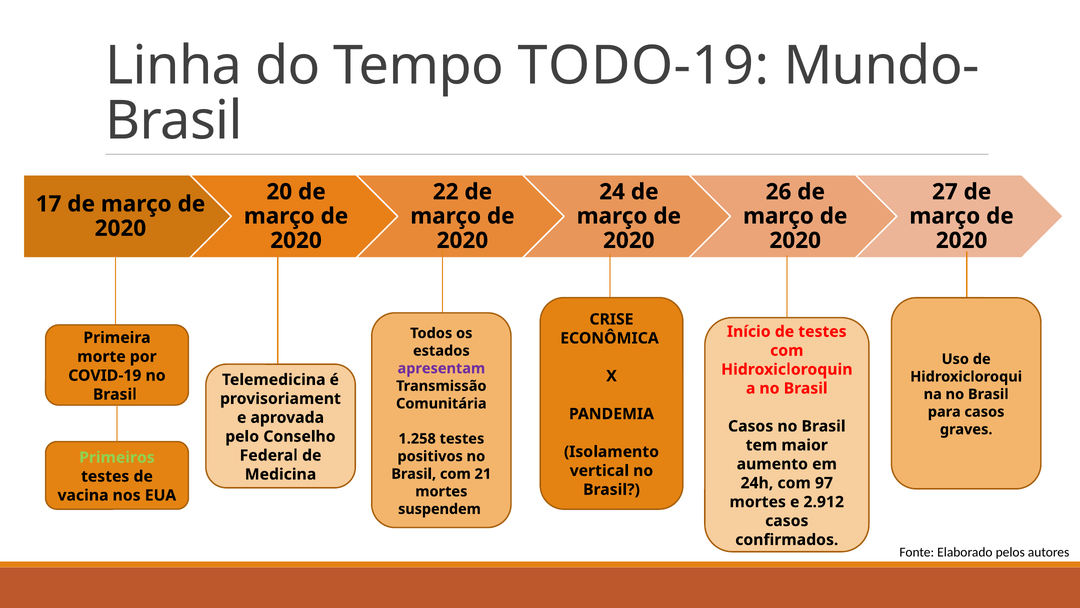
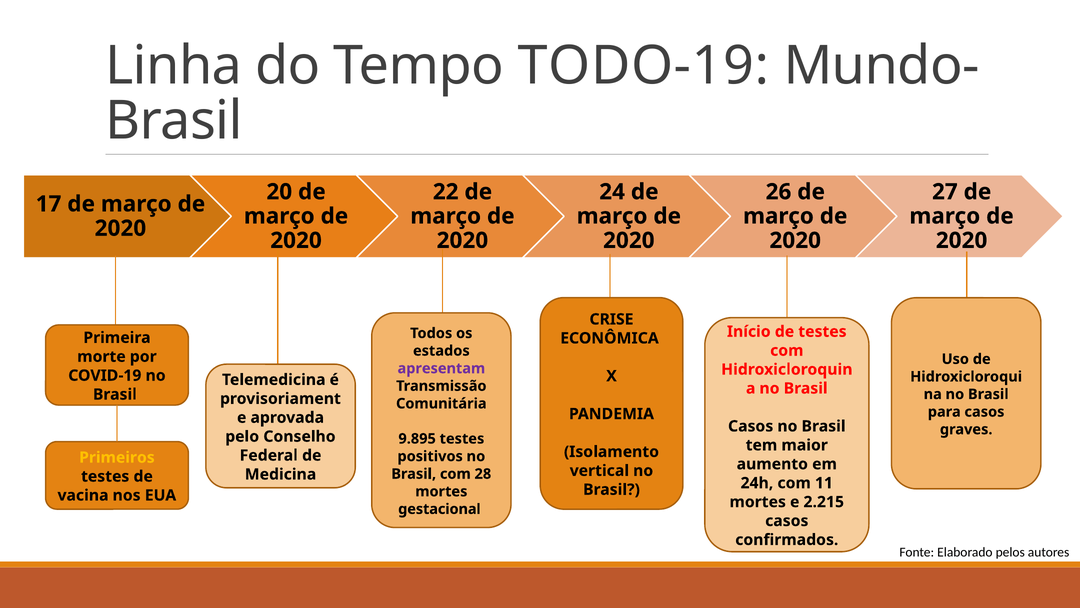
1.258: 1.258 -> 9.895
Primeiros colour: light green -> yellow
21: 21 -> 28
97: 97 -> 11
2.912: 2.912 -> 2.215
suspendem: suspendem -> gestacional
